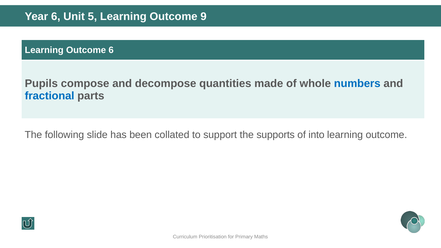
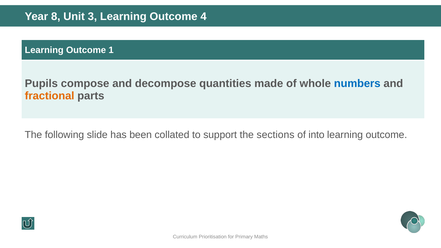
Year 6: 6 -> 8
5: 5 -> 3
9: 9 -> 4
Outcome 6: 6 -> 1
fractional colour: blue -> orange
supports: supports -> sections
